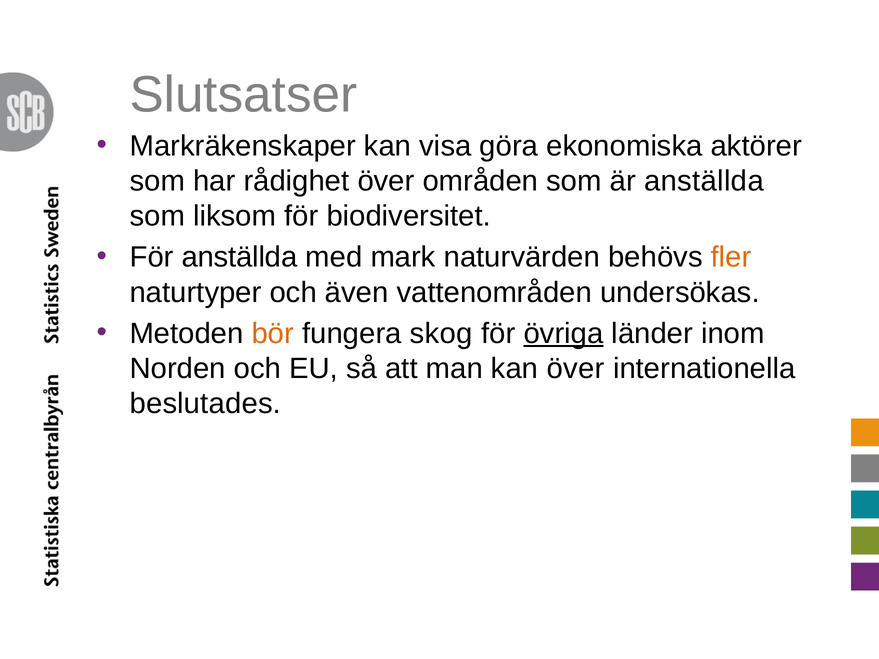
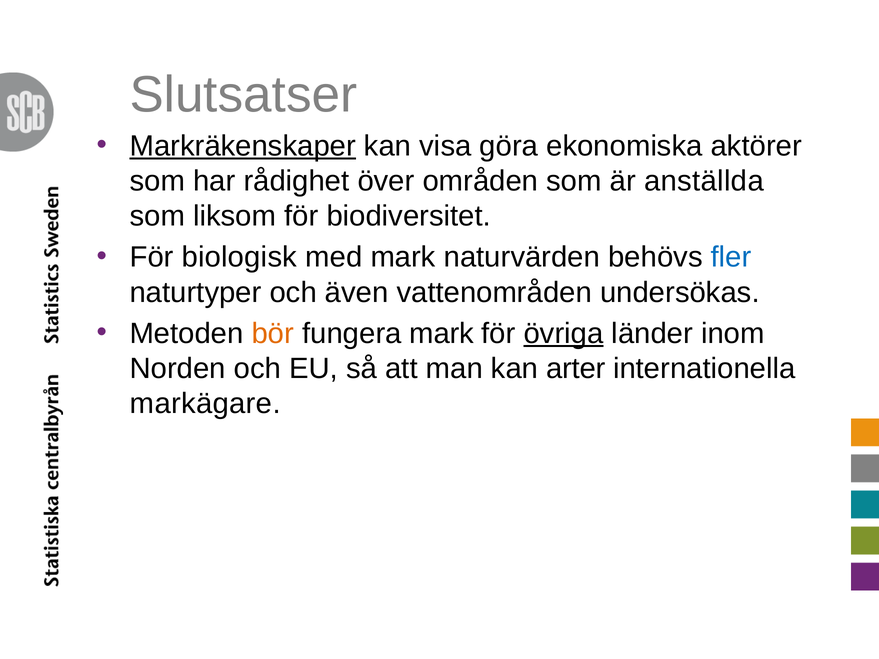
Markräkenskaper underline: none -> present
För anställda: anställda -> biologisk
fler colour: orange -> blue
fungera skog: skog -> mark
kan över: över -> arter
beslutades: beslutades -> markägare
